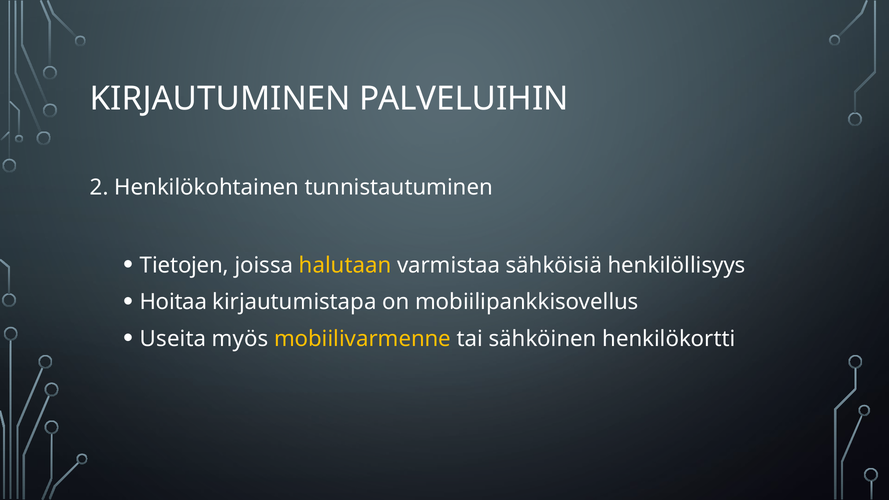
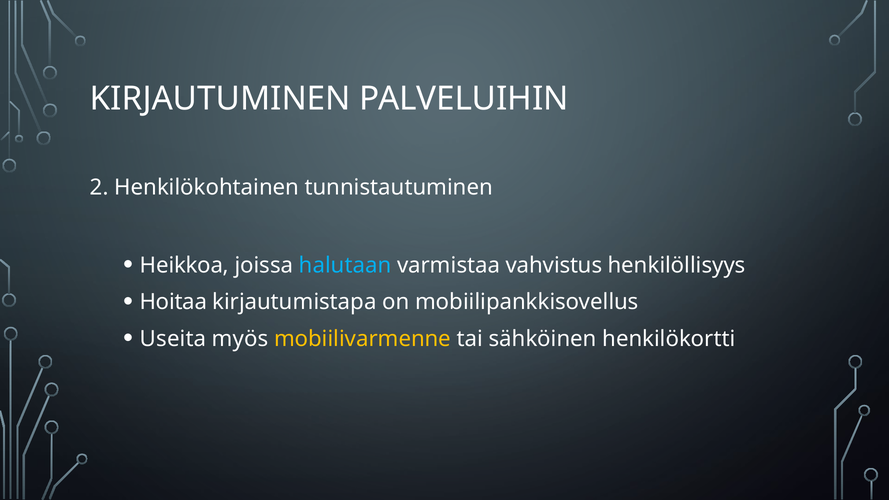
Tietojen: Tietojen -> Heikkoa
halutaan colour: yellow -> light blue
sähköisiä: sähköisiä -> vahvistus
